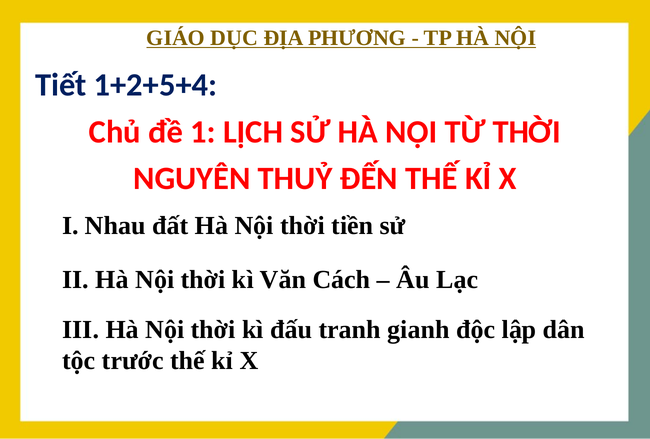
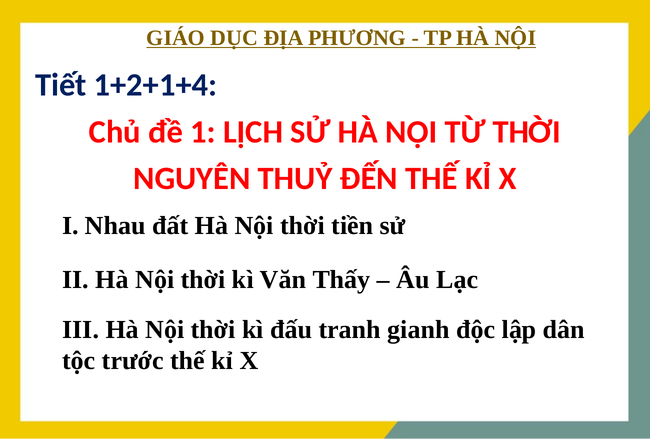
1+2+5+4: 1+2+5+4 -> 1+2+1+4
Cách: Cách -> Thấy
